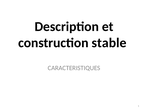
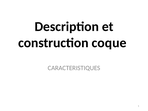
stable: stable -> coque
